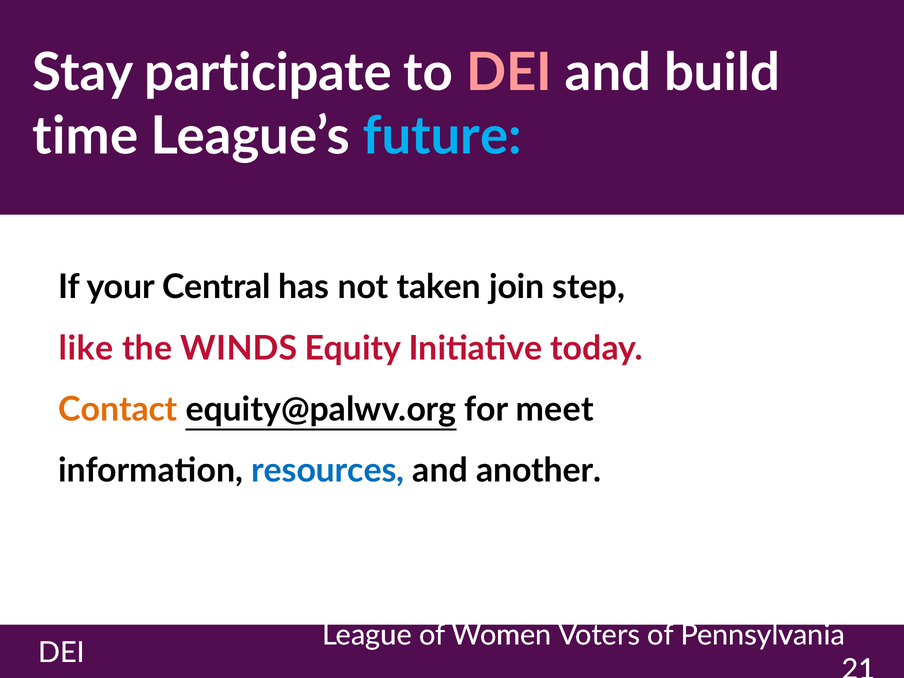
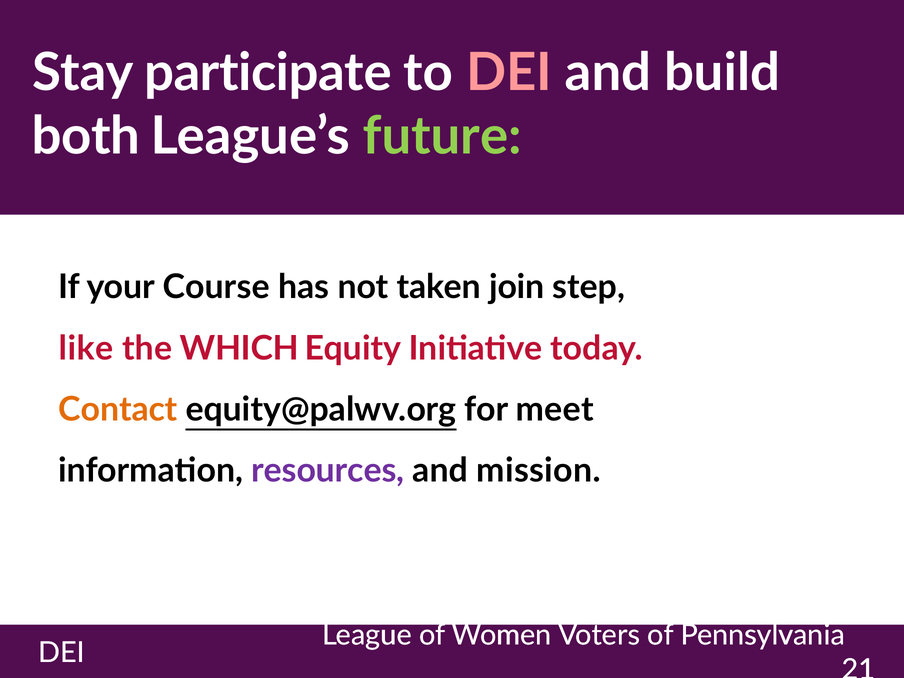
time: time -> both
future colour: light blue -> light green
Central: Central -> Course
WINDS: WINDS -> WHICH
resources colour: blue -> purple
another: another -> mission
